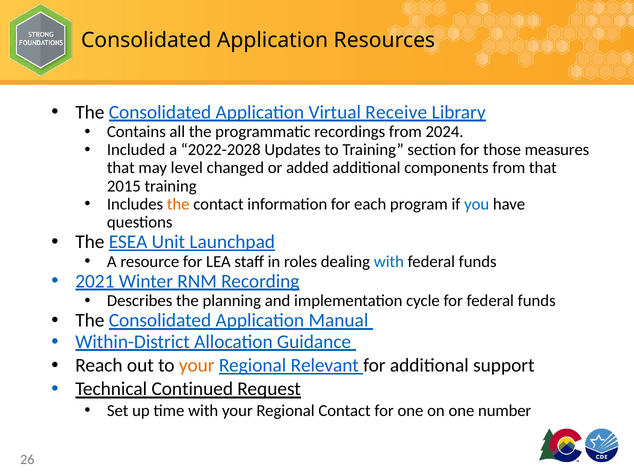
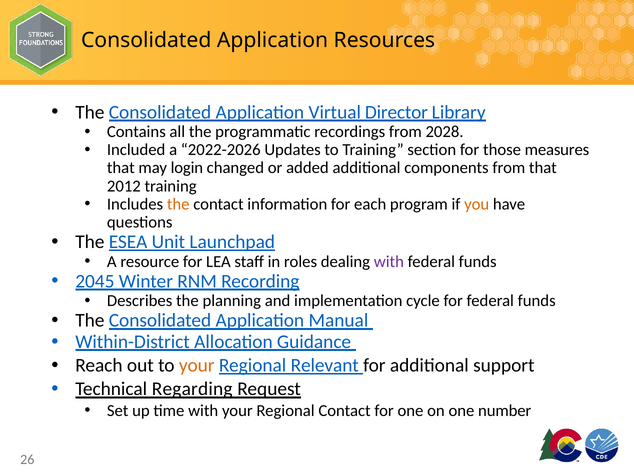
Receive: Receive -> Director
2024: 2024 -> 2028
2022-2028: 2022-2028 -> 2022-2026
level: level -> login
2015: 2015 -> 2012
you colour: blue -> orange
with at (389, 261) colour: blue -> purple
2021: 2021 -> 2045
Continued: Continued -> Regarding
